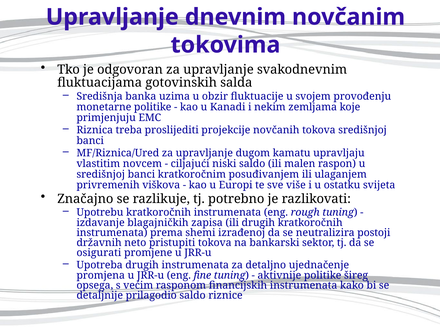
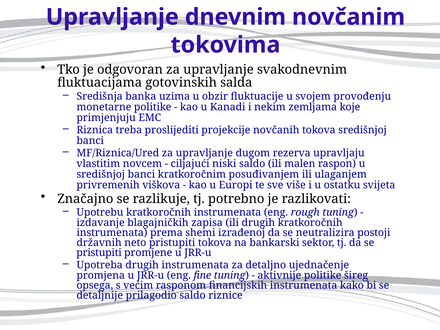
kamatu: kamatu -> rezerva
osigurati at (99, 253): osigurati -> pristupiti
